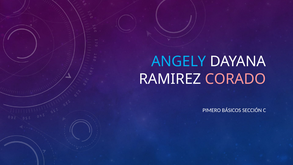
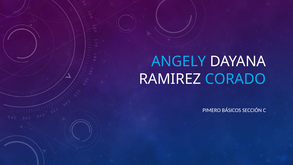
CORADO colour: pink -> light blue
